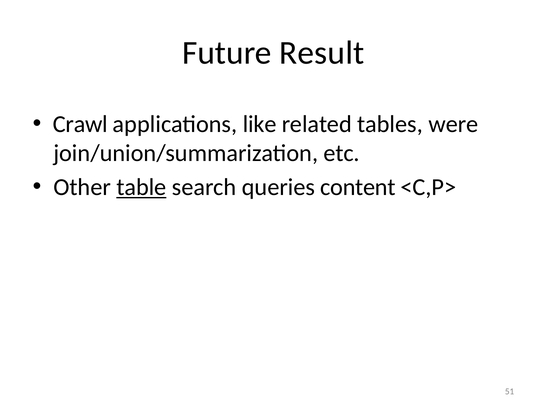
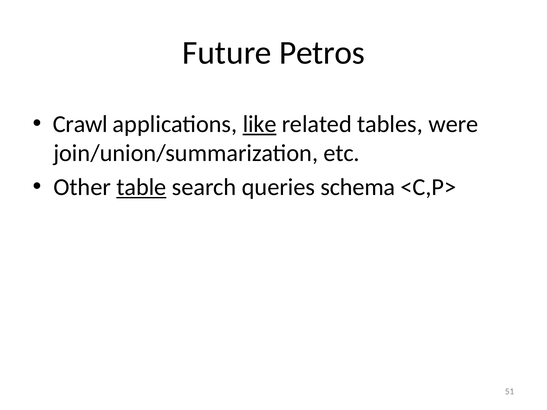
Result: Result -> Petros
like underline: none -> present
content: content -> schema
